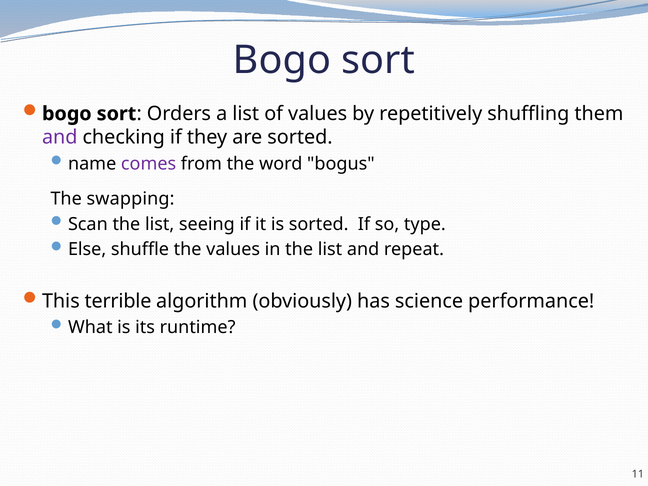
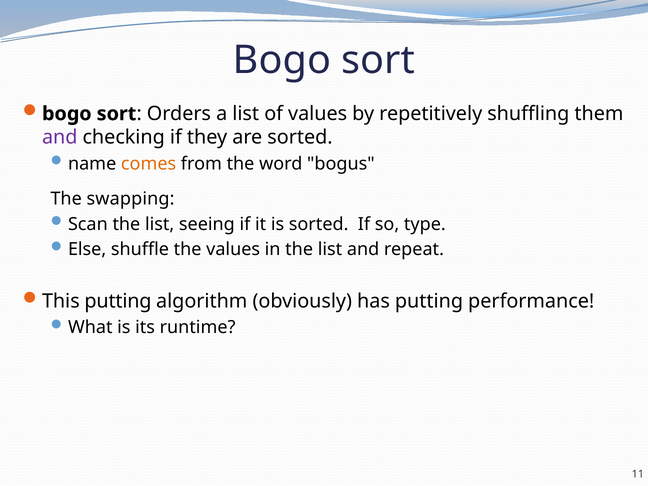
comes colour: purple -> orange
This terrible: terrible -> putting
has science: science -> putting
